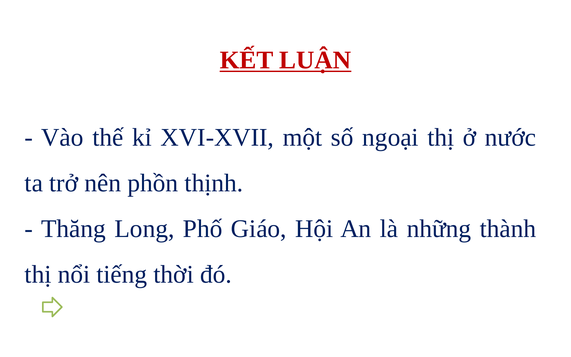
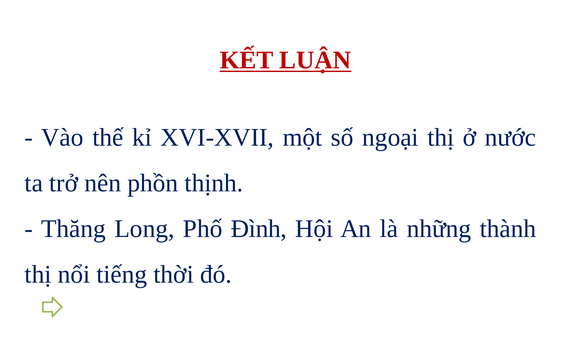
Giáo: Giáo -> Đình
